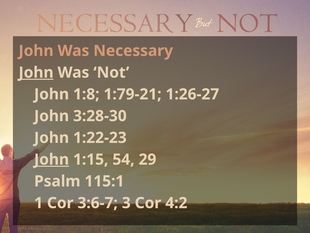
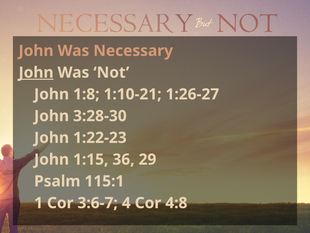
1:79-21: 1:79-21 -> 1:10-21
John at (52, 159) underline: present -> none
54: 54 -> 36
3: 3 -> 4
4:2: 4:2 -> 4:8
